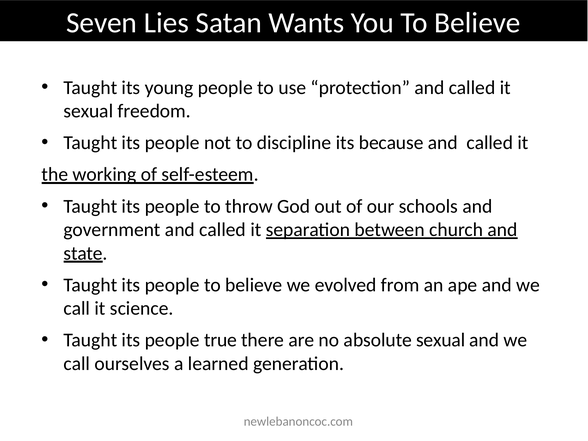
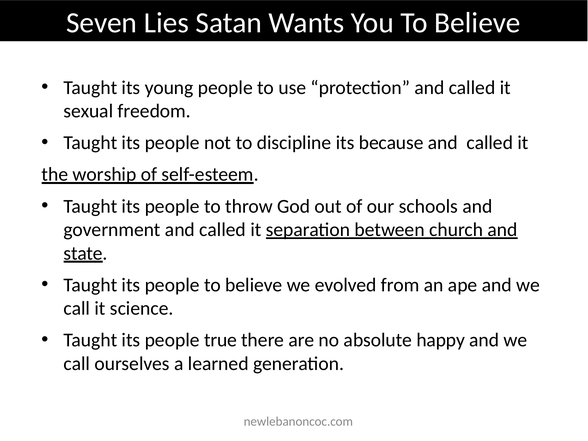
working: working -> worship
absolute sexual: sexual -> happy
